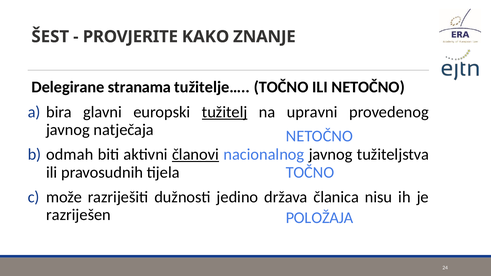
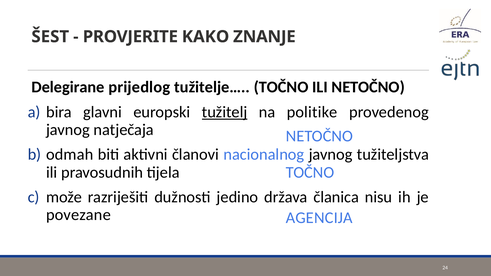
stranama: stranama -> prijedlog
upravni: upravni -> politike
članovi underline: present -> none
razriješen: razriješen -> povezane
POLOŽAJA: POLOŽAJA -> AGENCIJA
